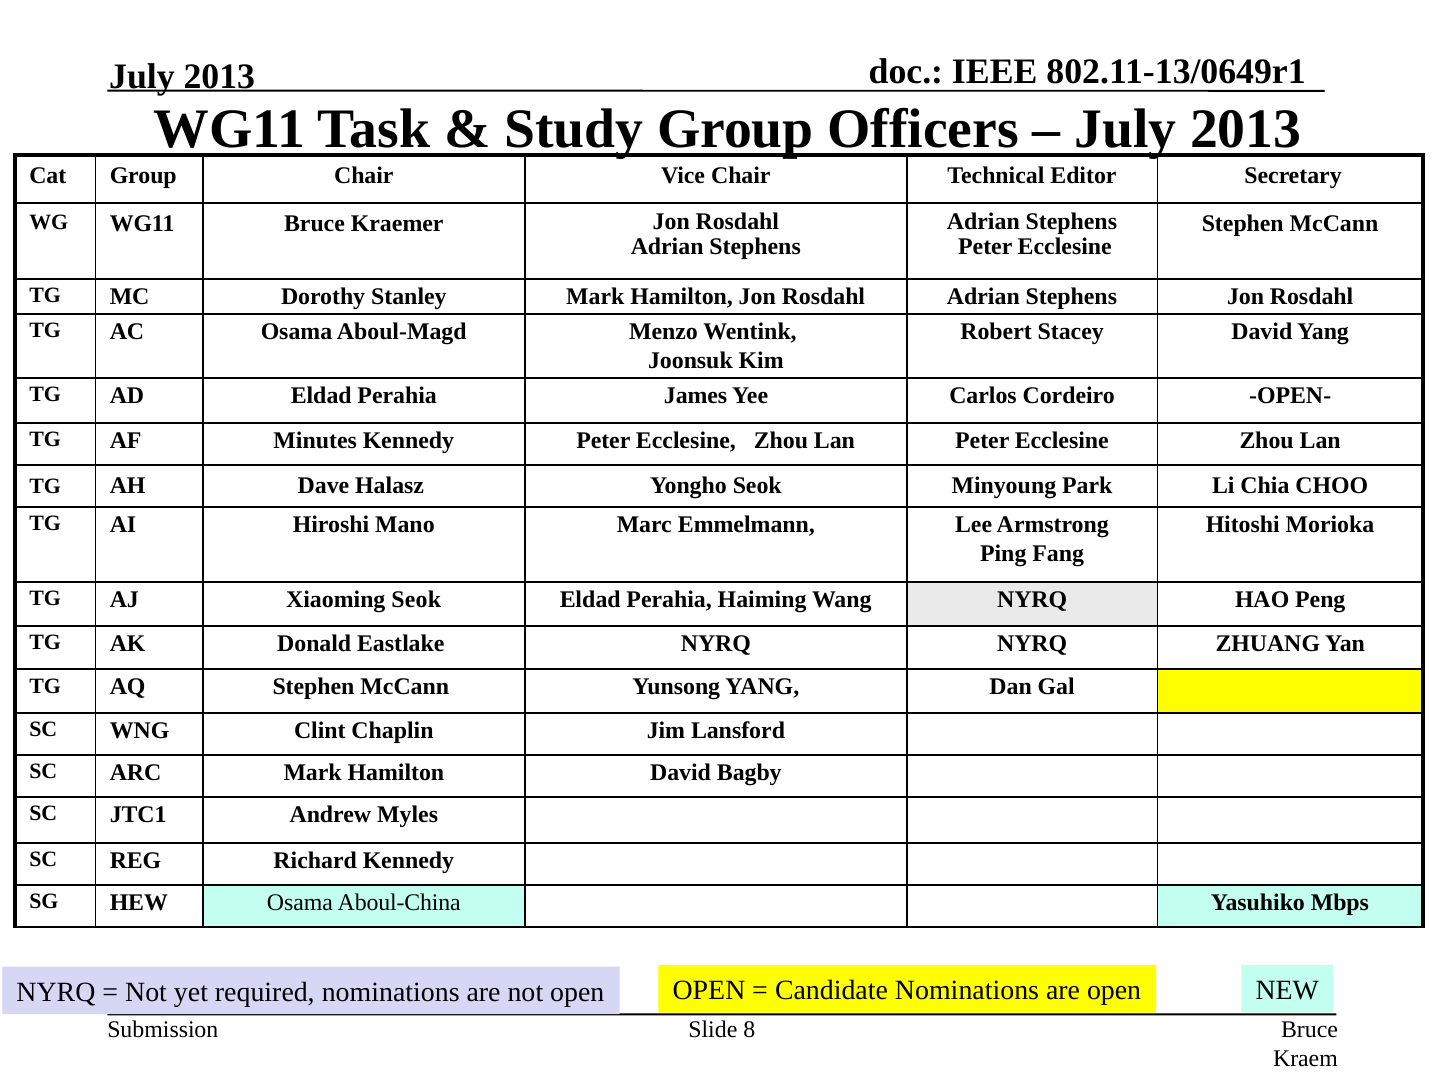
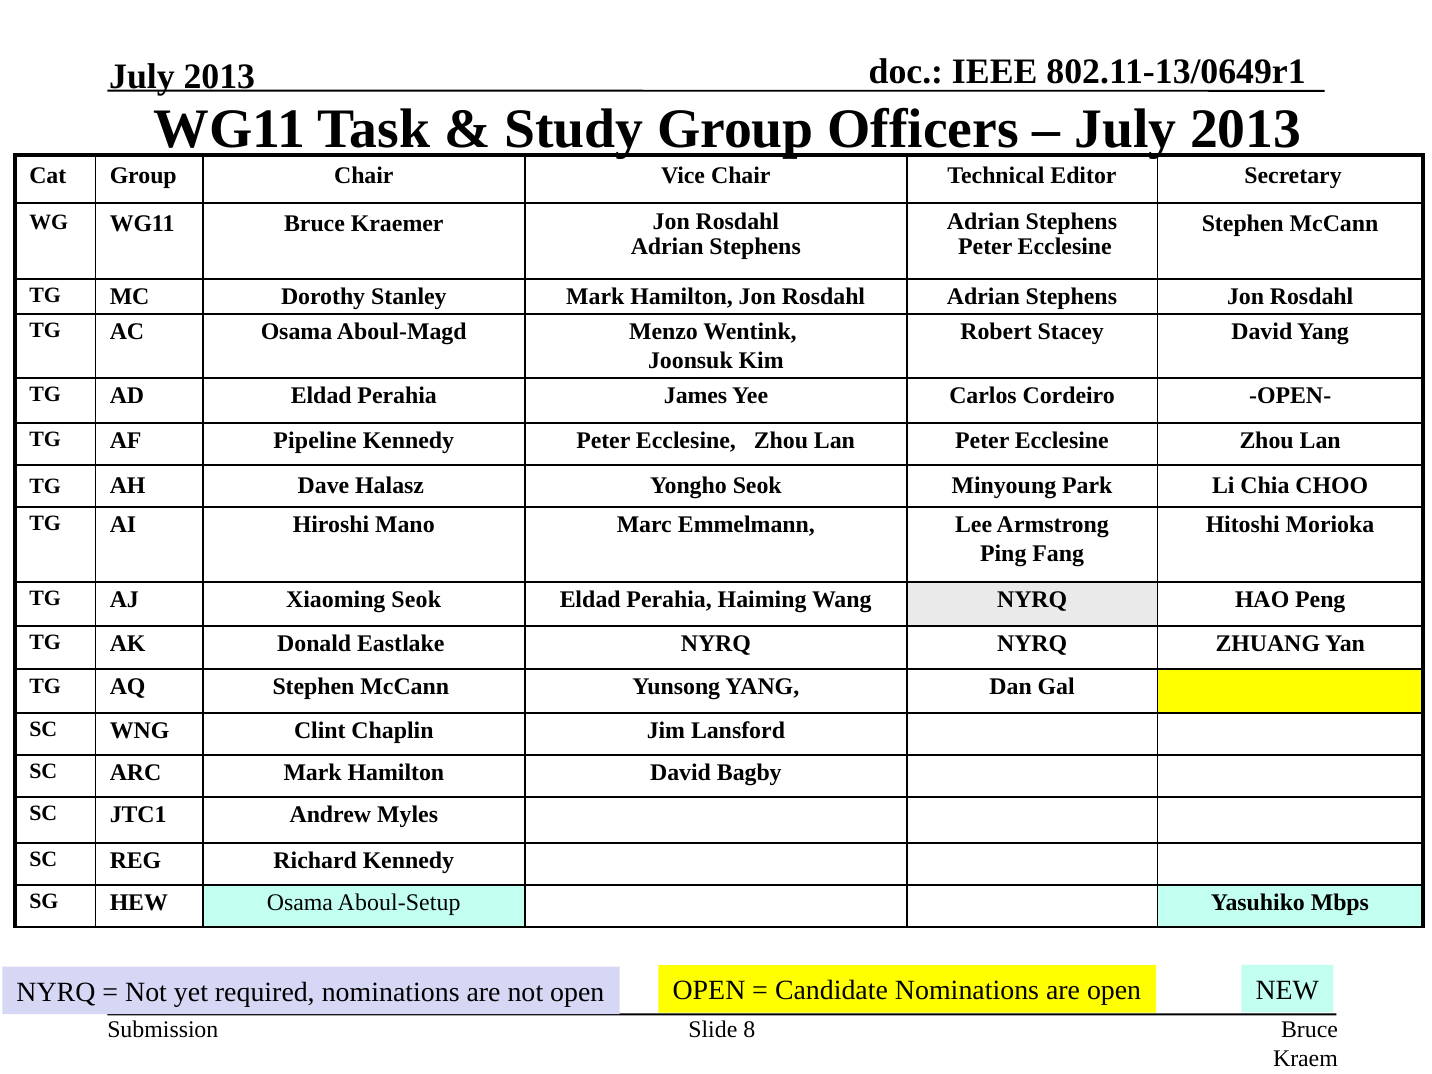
Minutes: Minutes -> Pipeline
Aboul-China: Aboul-China -> Aboul-Setup
